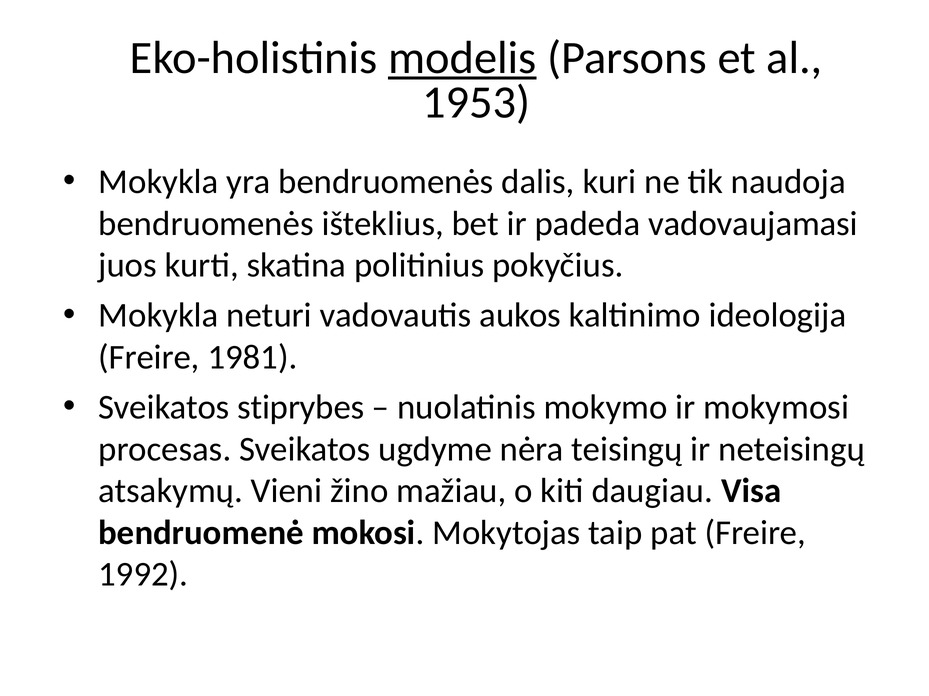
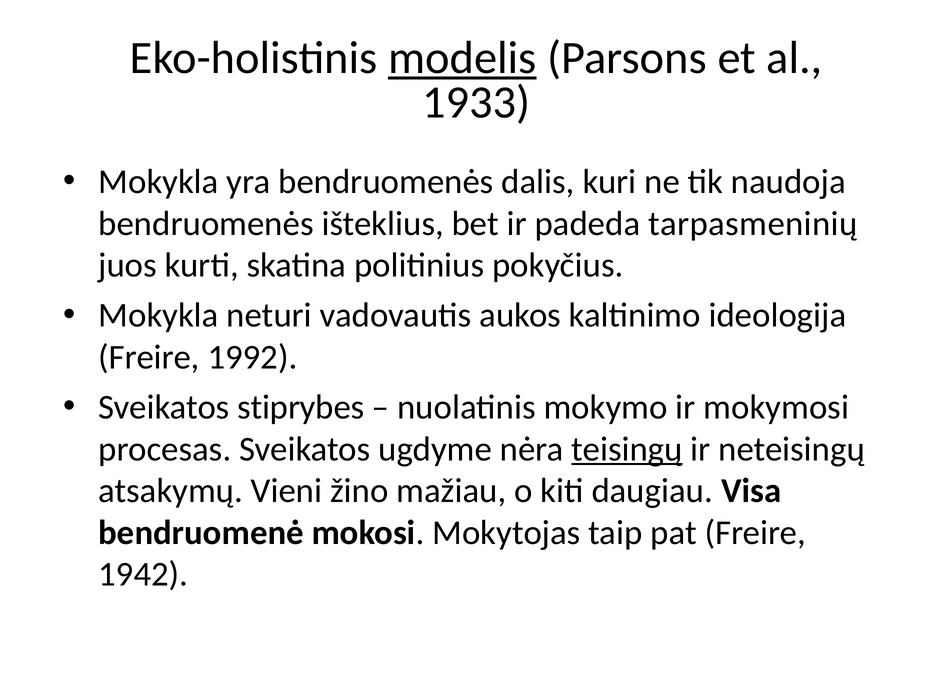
1953: 1953 -> 1933
vadovaujamasi: vadovaujamasi -> tarpasmeninių
1981: 1981 -> 1992
teisingų underline: none -> present
1992: 1992 -> 1942
